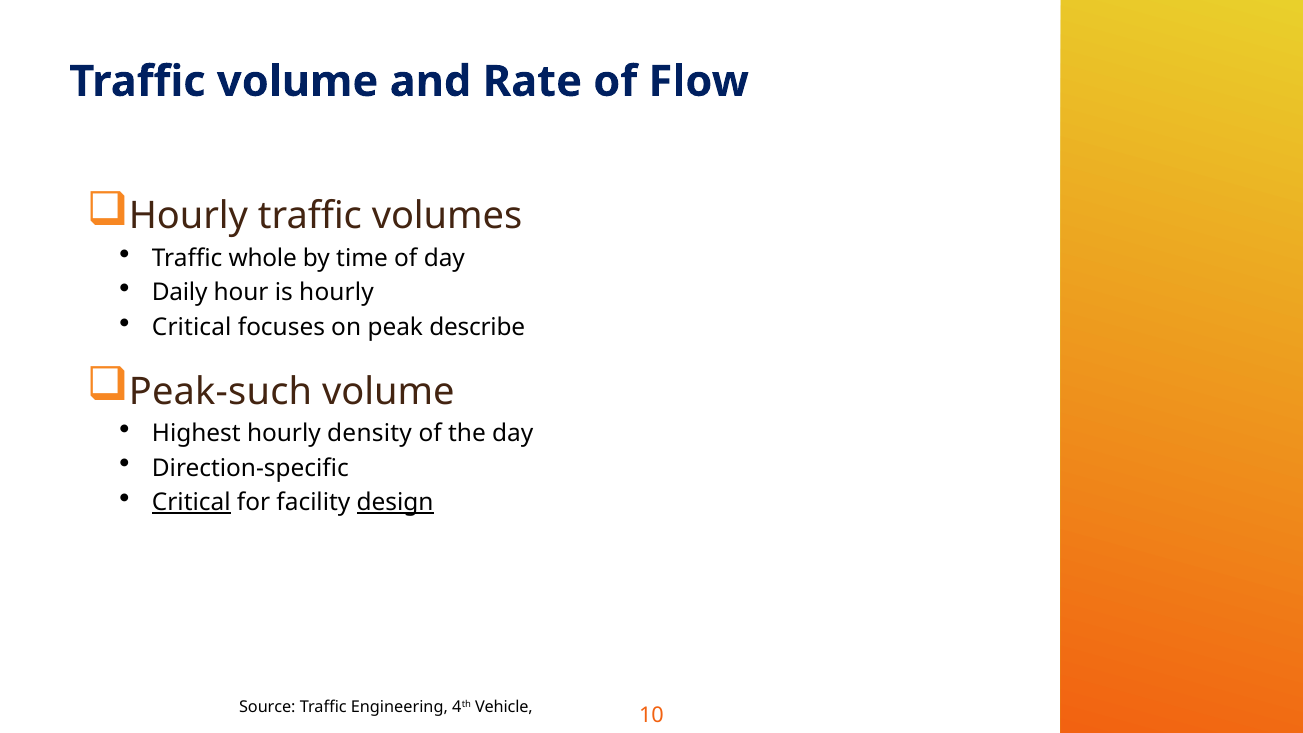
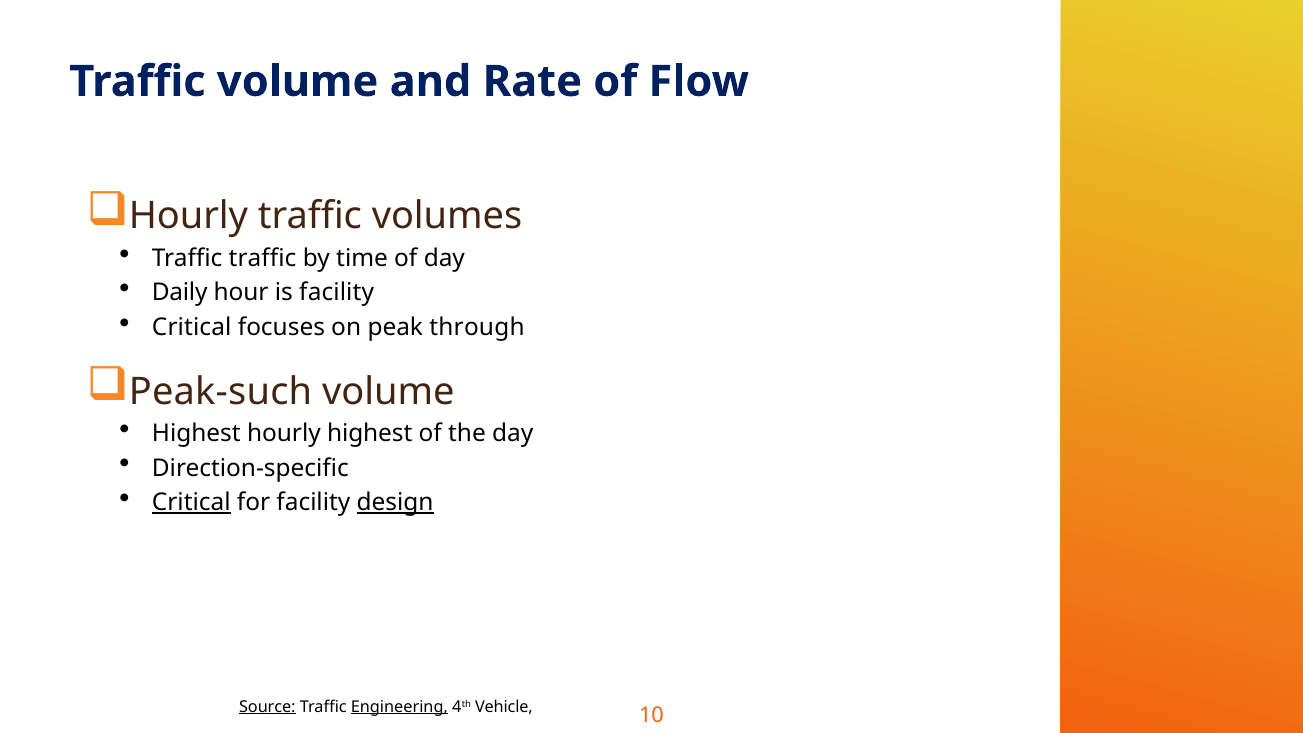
Traffic whole: whole -> traffic
is hourly: hourly -> facility
describe: describe -> through
hourly density: density -> highest
Source underline: none -> present
Engineering underline: none -> present
